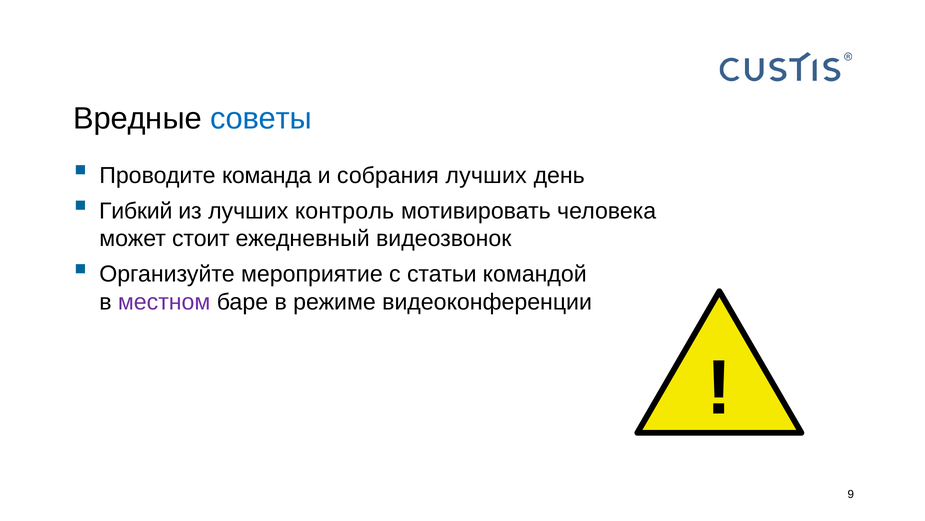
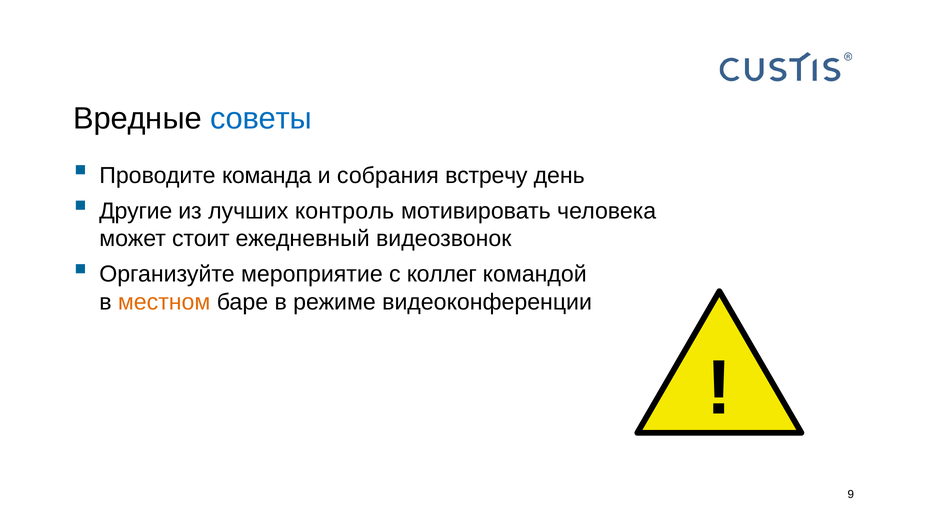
собрания лучших: лучших -> встречу
Гибкий: Гибкий -> Другие
статьи: статьи -> коллег
местном colour: purple -> orange
